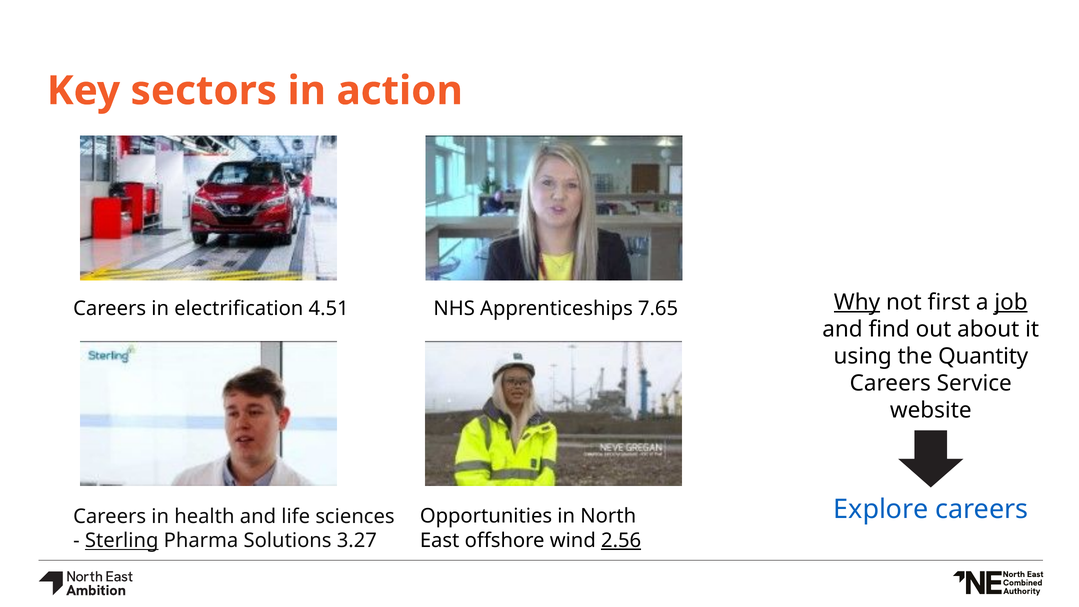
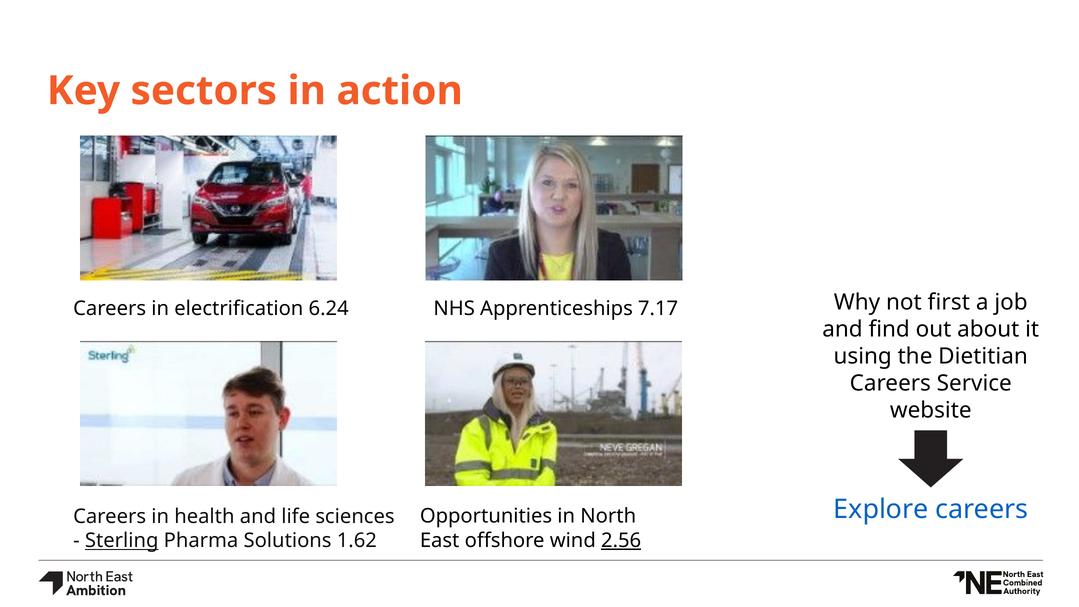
Why underline: present -> none
job underline: present -> none
4.51: 4.51 -> 6.24
7.65: 7.65 -> 7.17
Quantity: Quantity -> Dietitian
3.27: 3.27 -> 1.62
